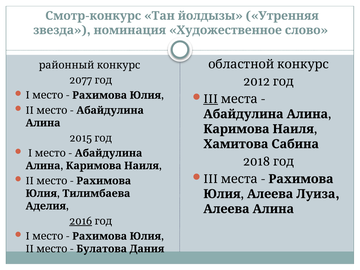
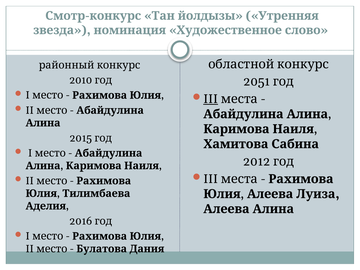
2077: 2077 -> 2010
2012: 2012 -> 2051
2018: 2018 -> 2012
2016 underline: present -> none
